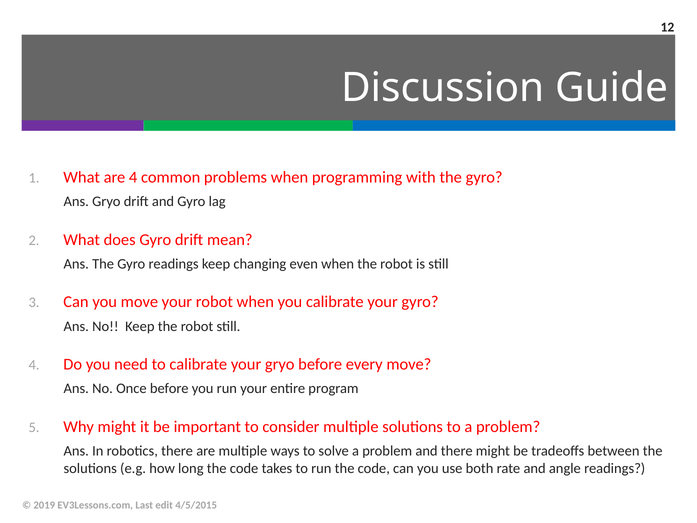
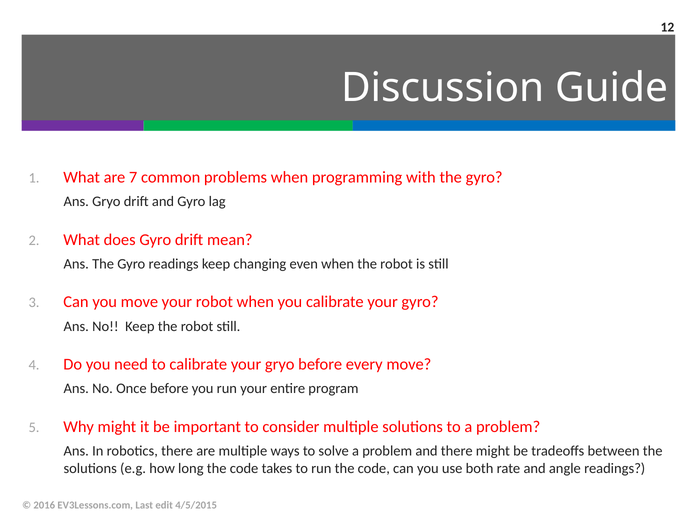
are 4: 4 -> 7
2019: 2019 -> 2016
